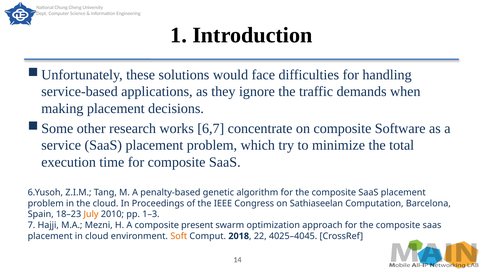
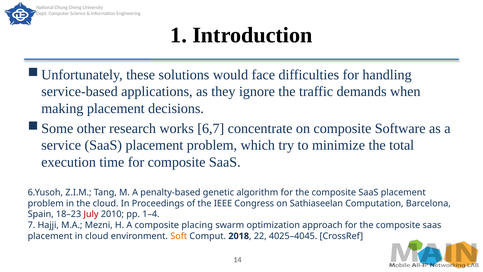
July colour: orange -> red
1–3: 1–3 -> 1–4
present: present -> placing
